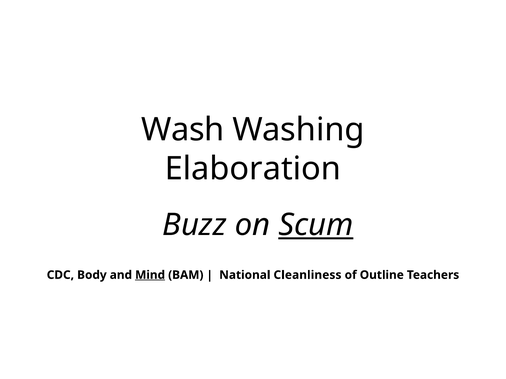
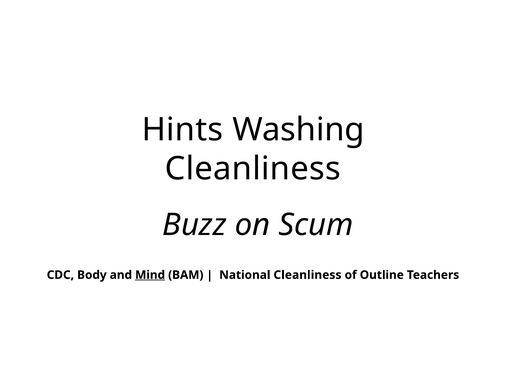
Wash: Wash -> Hints
Elaboration at (253, 169): Elaboration -> Cleanliness
Scum underline: present -> none
